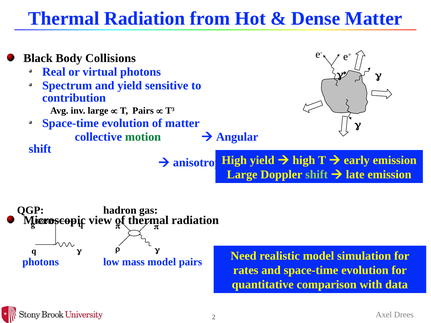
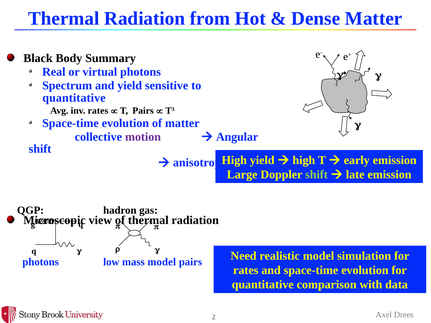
Collisions: Collisions -> Summary
contribution at (74, 98): contribution -> quantitative
inv large: large -> rates
motion colour: green -> purple
